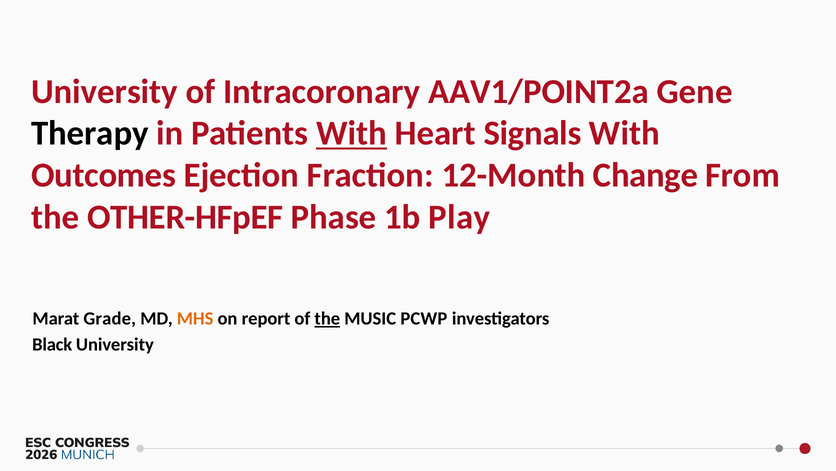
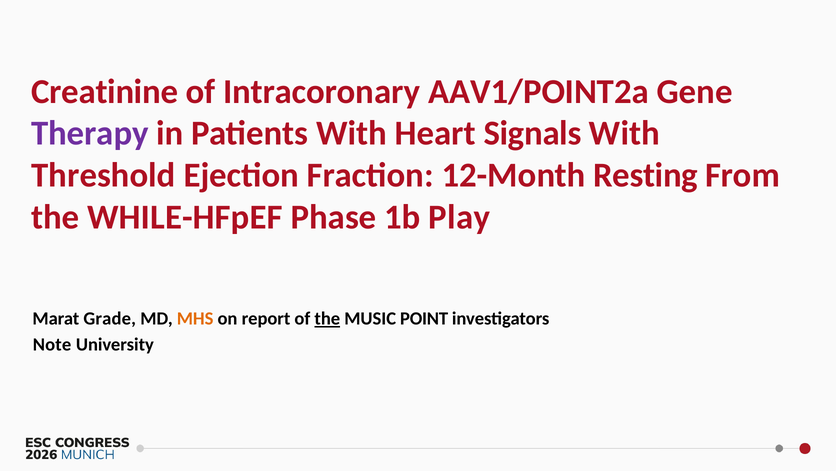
University at (105, 91): University -> Creatinine
Therapy colour: black -> purple
With at (351, 133) underline: present -> none
Outcomes: Outcomes -> Threshold
Change: Change -> Resting
OTHER-HFpEF: OTHER-HFpEF -> WHILE-HFpEF
PCWP: PCWP -> POINT
Black: Black -> Note
